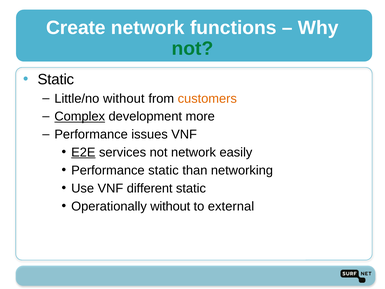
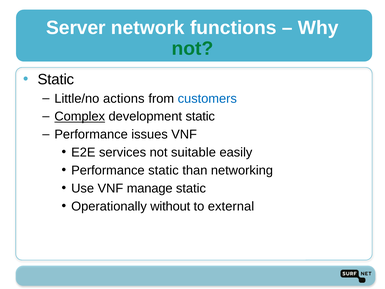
Create: Create -> Server
Little/no without: without -> actions
customers colour: orange -> blue
development more: more -> static
E2E underline: present -> none
not network: network -> suitable
different: different -> manage
